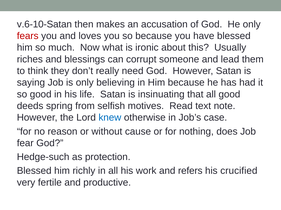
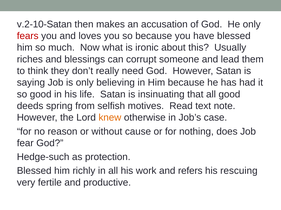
v.6-10-Satan: v.6-10-Satan -> v.2-10-Satan
knew colour: blue -> orange
crucified: crucified -> rescuing
